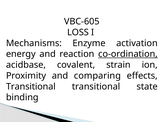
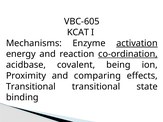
LOSS: LOSS -> KCAT
activation underline: none -> present
strain: strain -> being
